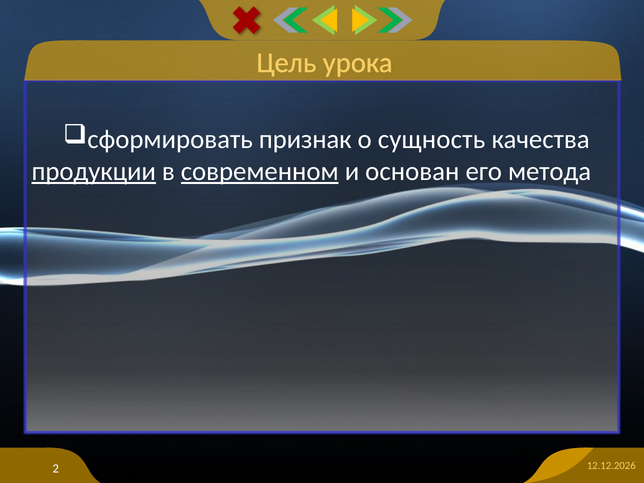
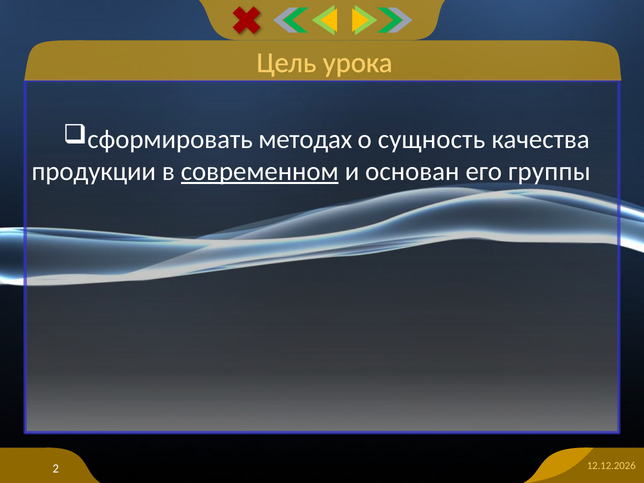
признак: признак -> методах
продукции underline: present -> none
метода: метода -> группы
